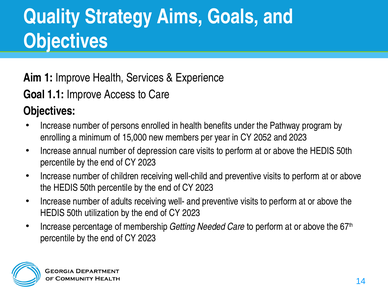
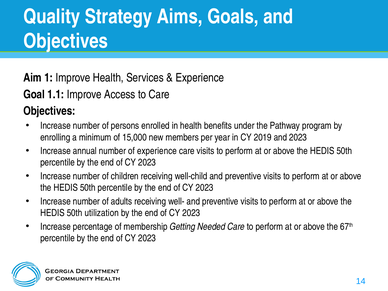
2052: 2052 -> 2019
of depression: depression -> experience
